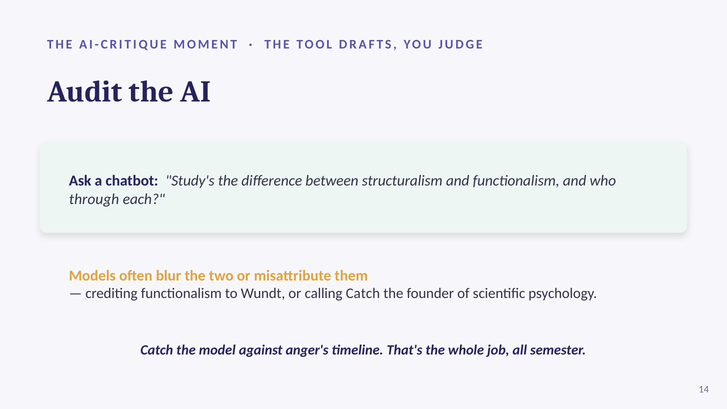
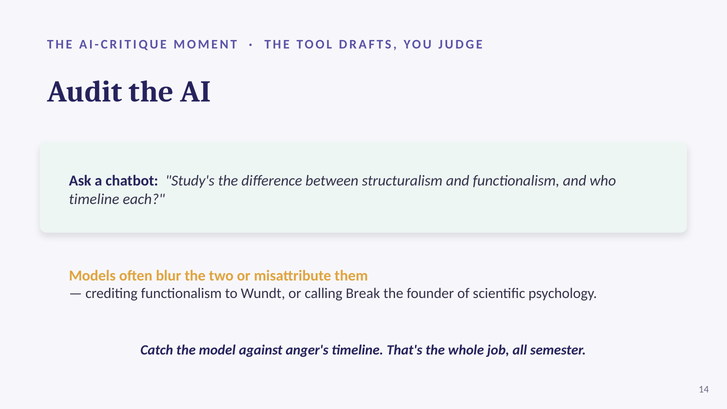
through at (94, 199): through -> timeline
calling Catch: Catch -> Break
